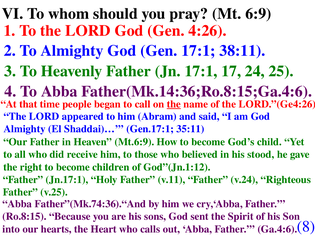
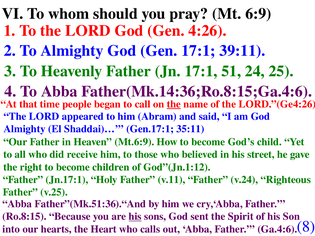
38:11: 38:11 -> 39:11
17: 17 -> 51
stood: stood -> street
Father”(Mk.74:36).“And: Father”(Mk.74:36).“And -> Father”(Mk.51:36).“And
his at (135, 217) underline: none -> present
